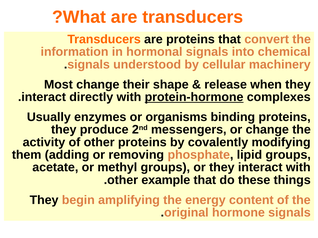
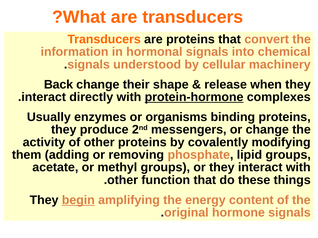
Most: Most -> Back
example: example -> function
begin underline: none -> present
